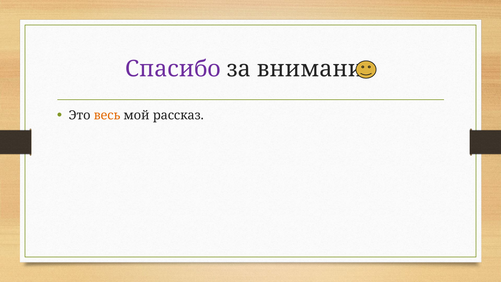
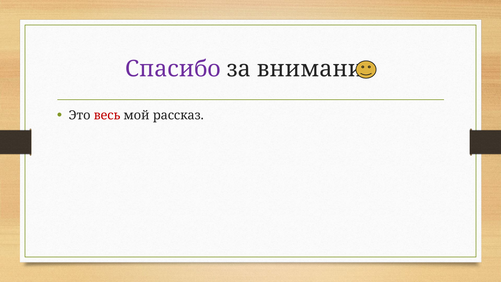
весь colour: orange -> red
